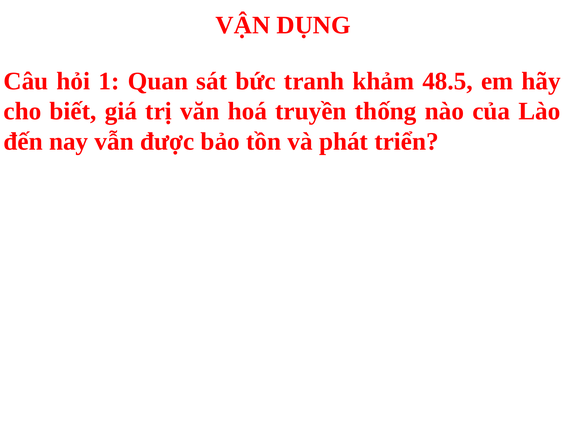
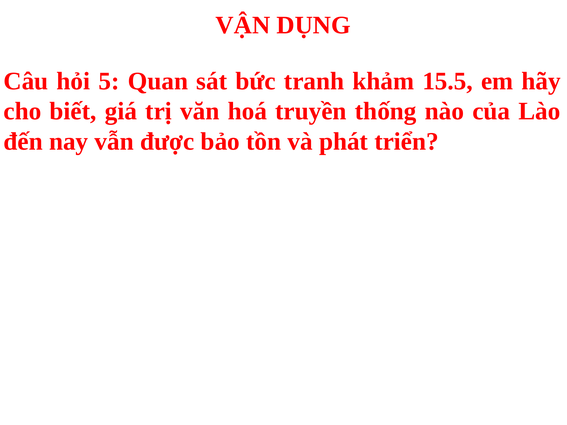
1: 1 -> 5
48.5: 48.5 -> 15.5
